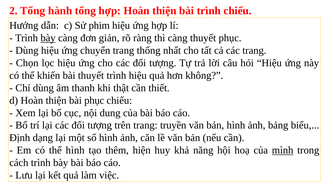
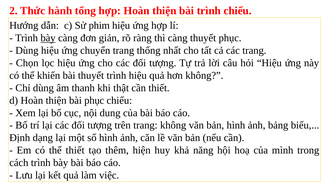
2 Tổng: Tổng -> Thức
trang truyền: truyền -> không
thể hình: hình -> thiết
mình underline: present -> none
